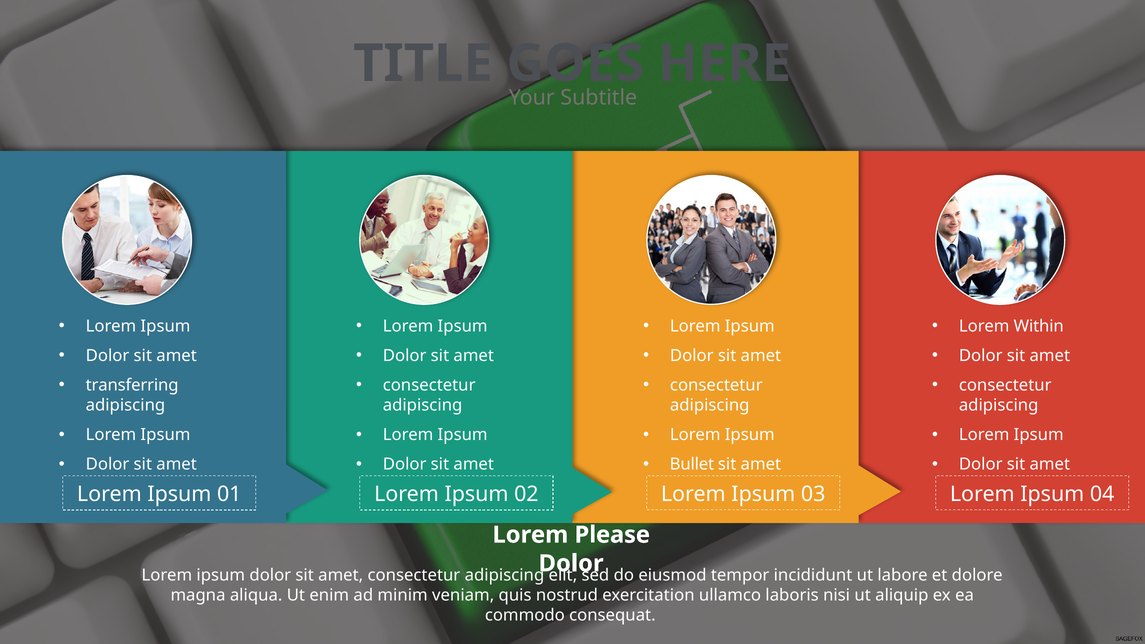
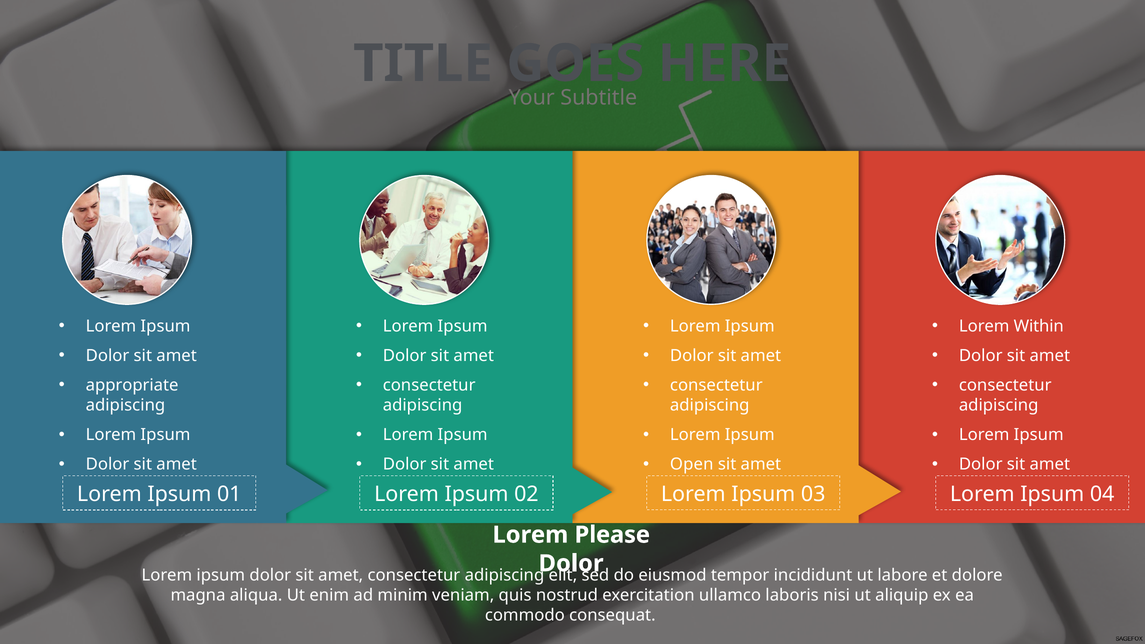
transferring: transferring -> appropriate
Bullet: Bullet -> Open
